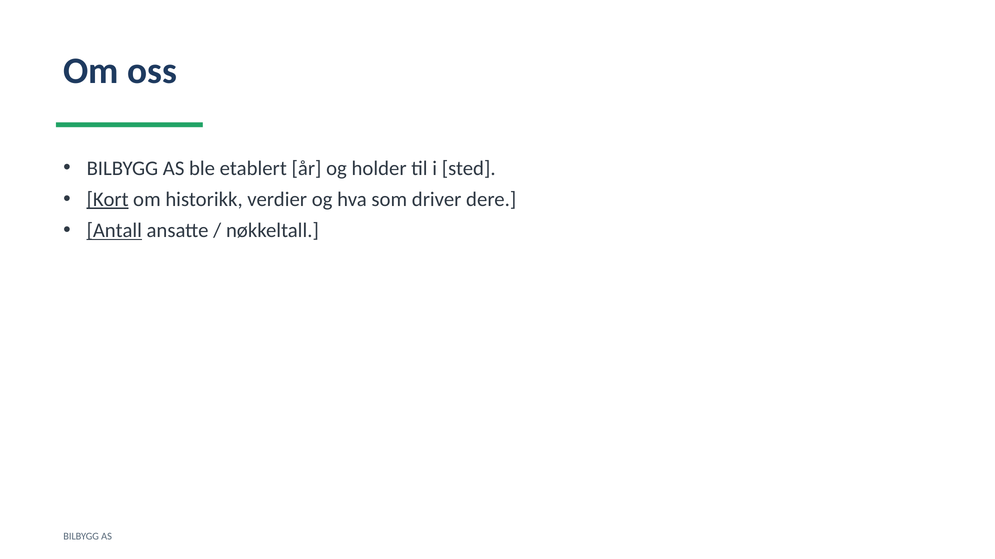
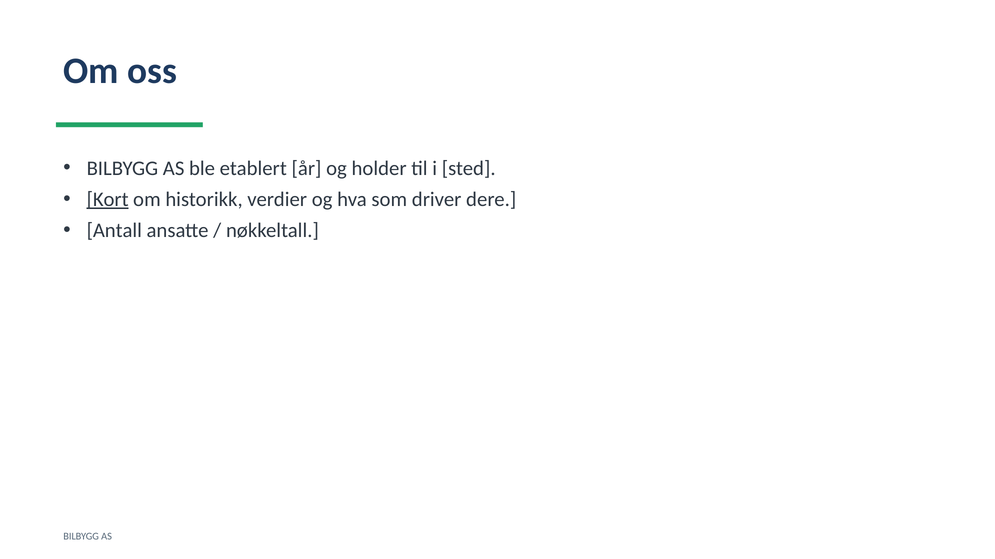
Antall underline: present -> none
